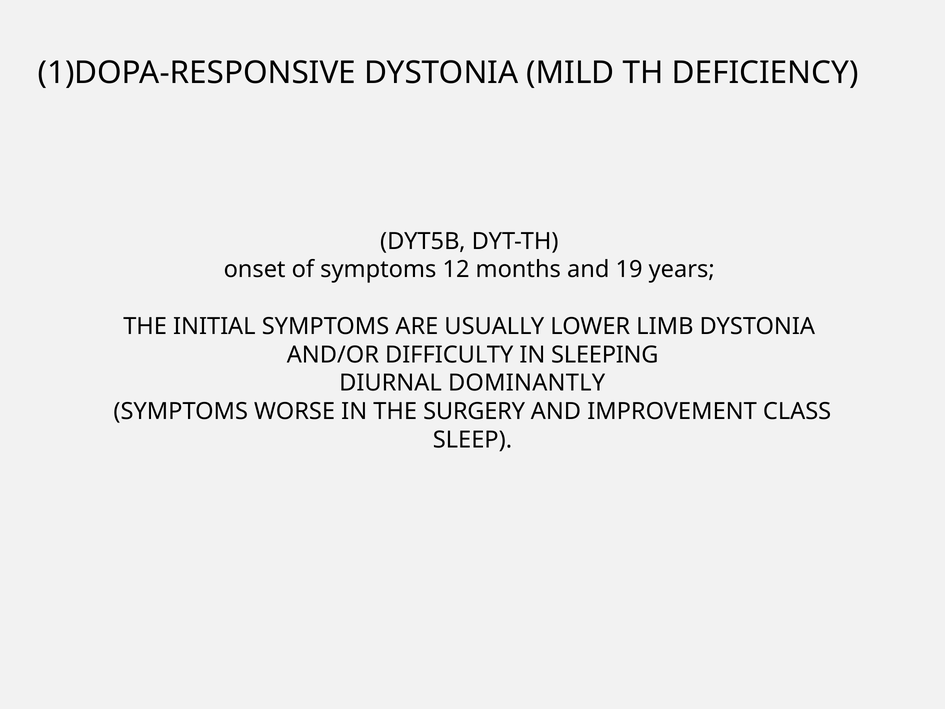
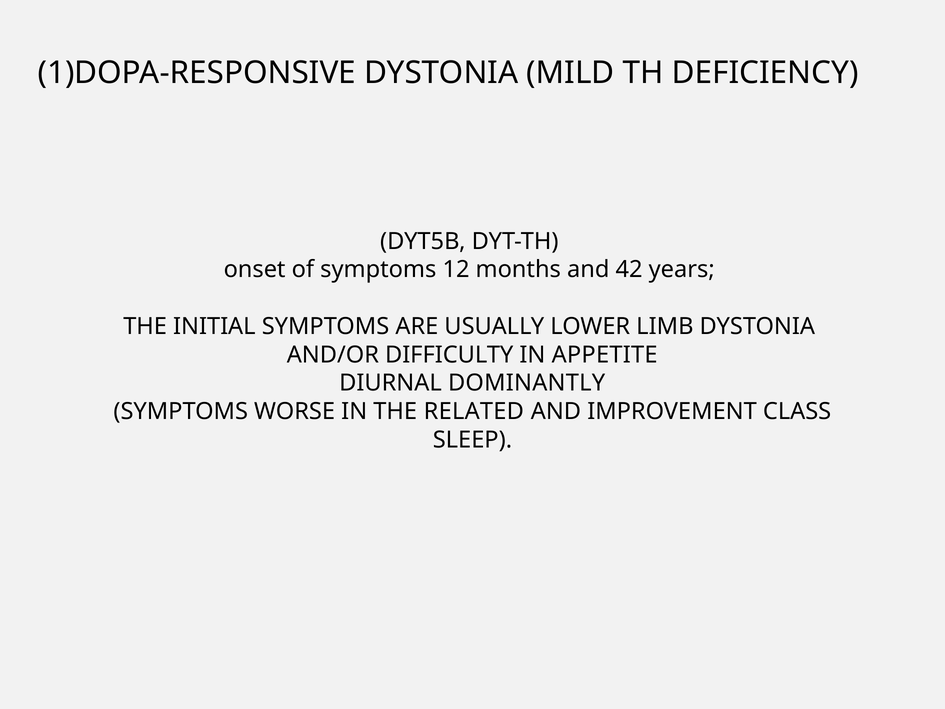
19: 19 -> 42
SLEEPING: SLEEPING -> APPETITE
SURGERY: SURGERY -> RELATED
